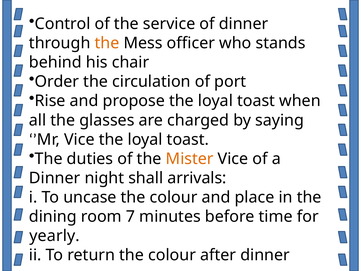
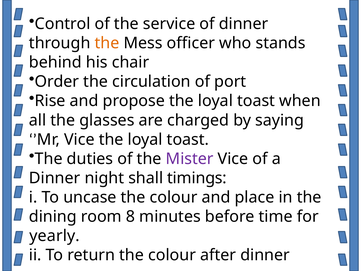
Mister colour: orange -> purple
arrivals: arrivals -> timings
7: 7 -> 8
